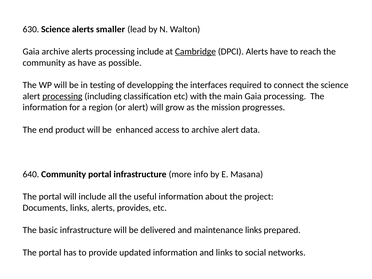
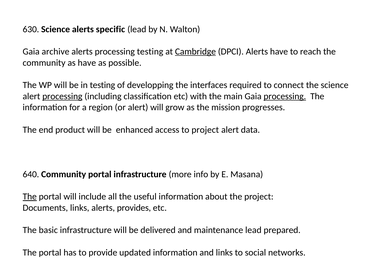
smaller: smaller -> specific
processing include: include -> testing
processing at (285, 96) underline: none -> present
to archive: archive -> project
The at (30, 197) underline: none -> present
maintenance links: links -> lead
